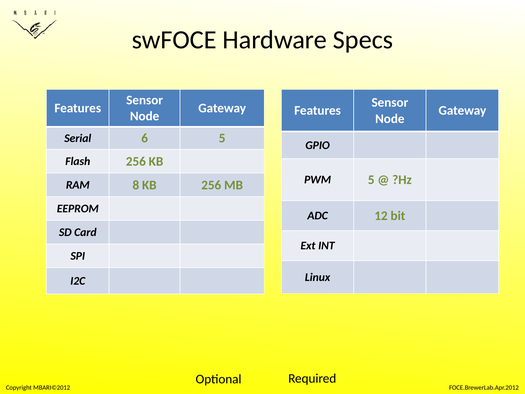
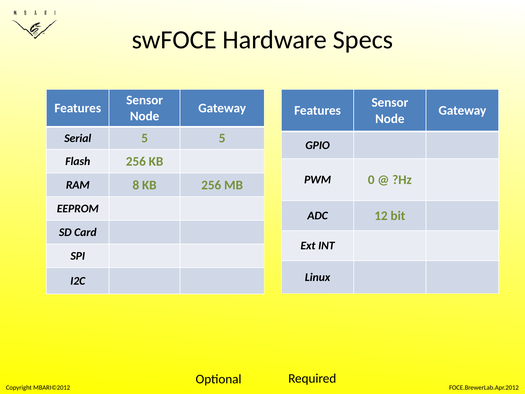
Serial 6: 6 -> 5
PWM 5: 5 -> 0
